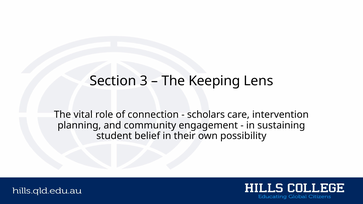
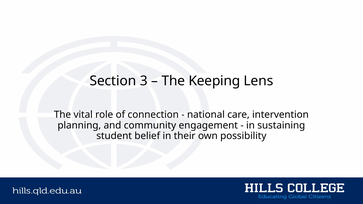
scholars: scholars -> national
